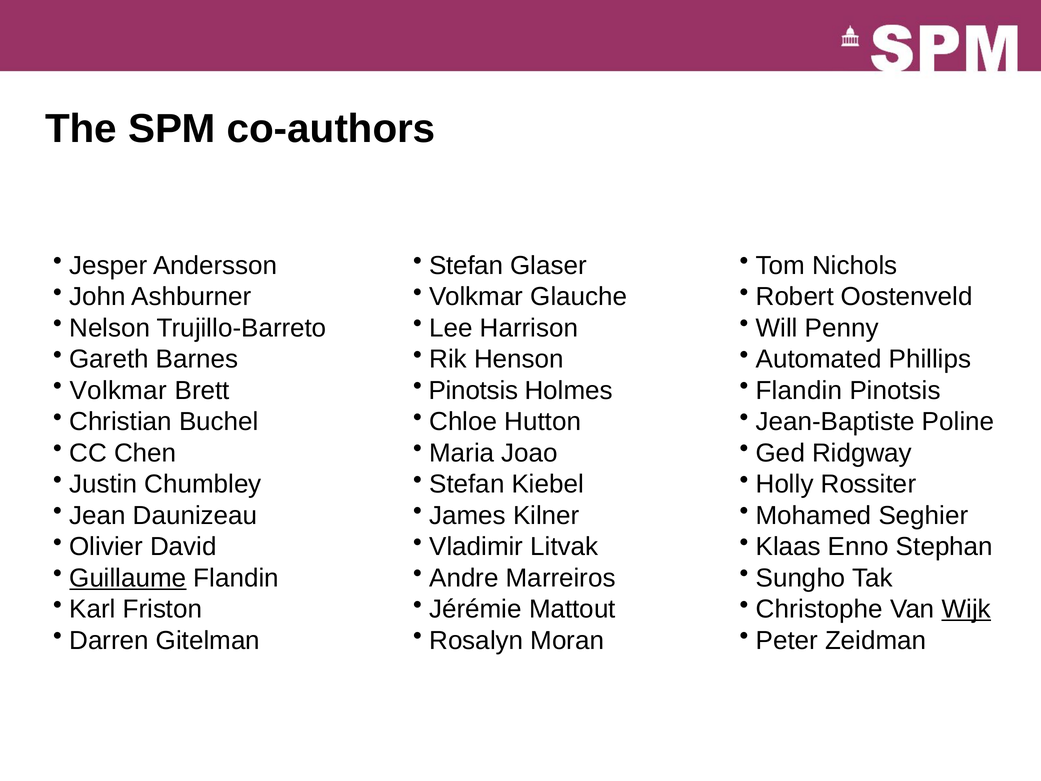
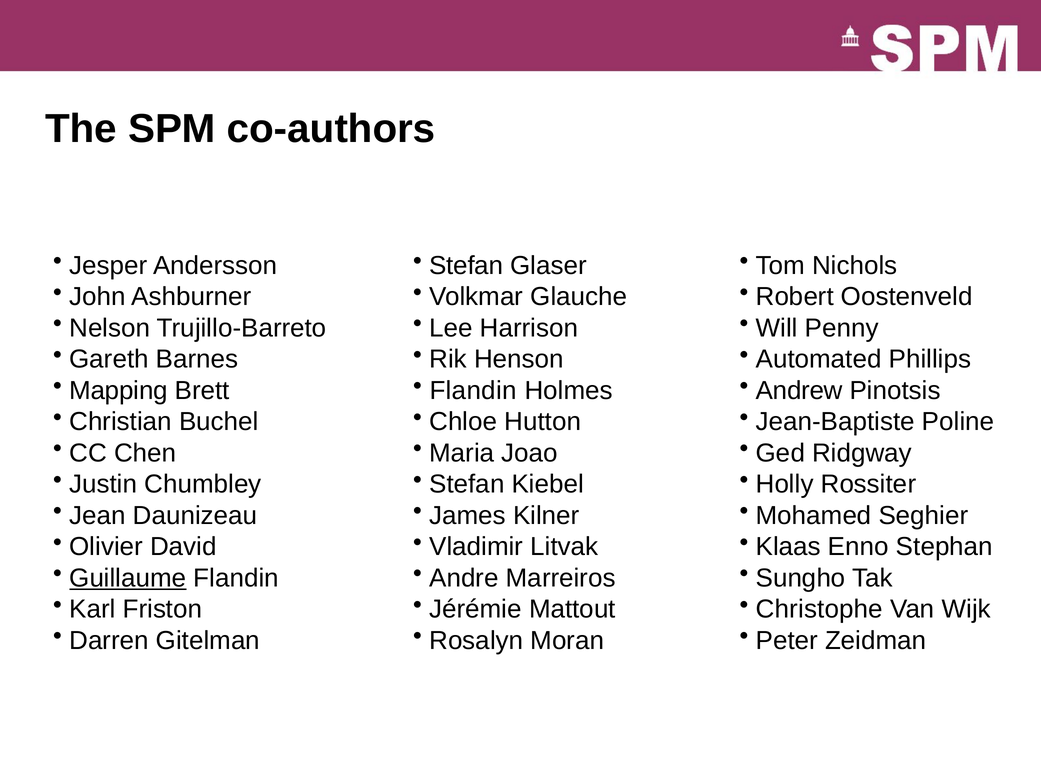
Volkmar at (118, 390): Volkmar -> Mapping
Pinotsis at (474, 390): Pinotsis -> Flandin
Flandin at (799, 390): Flandin -> Andrew
Wijk underline: present -> none
